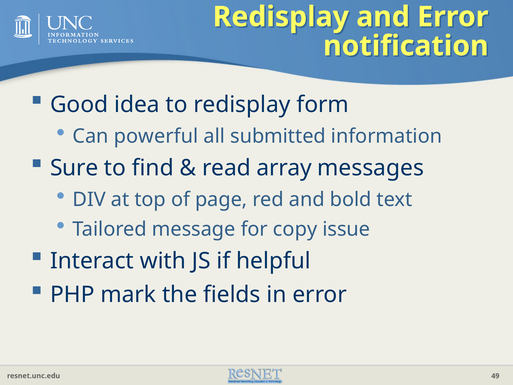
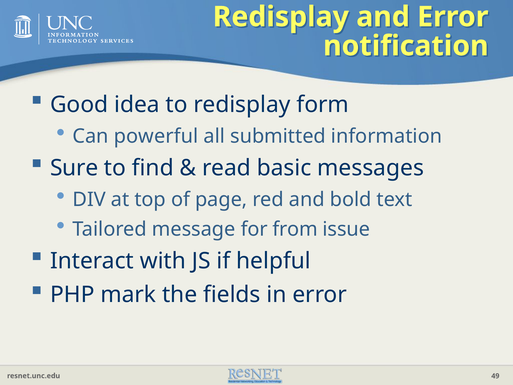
array: array -> basic
copy: copy -> from
